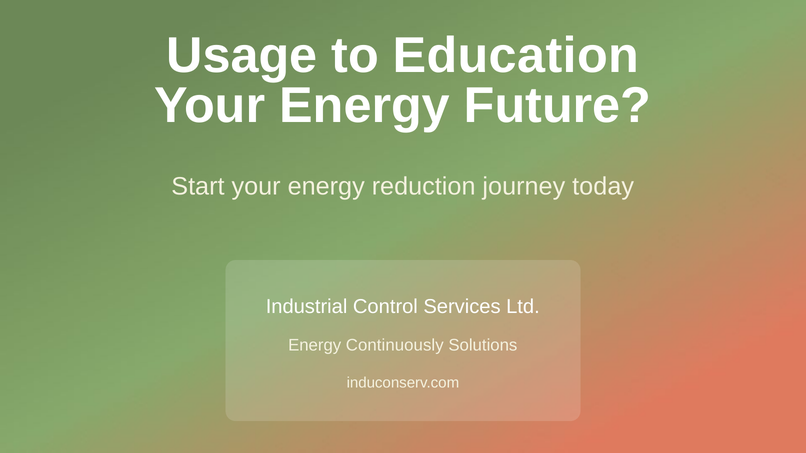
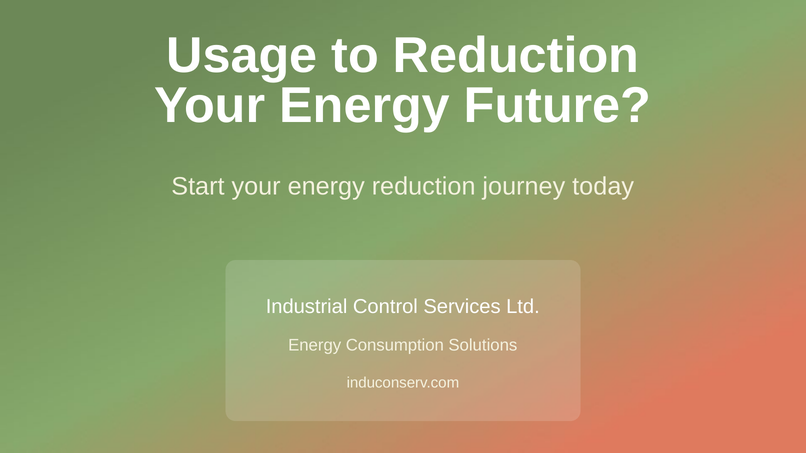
to Education: Education -> Reduction
Continuously: Continuously -> Consumption
